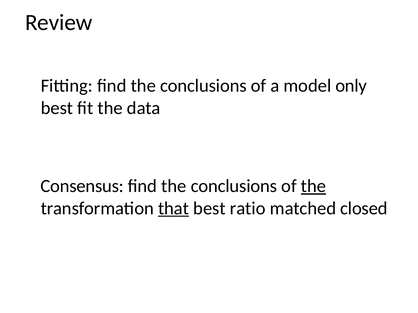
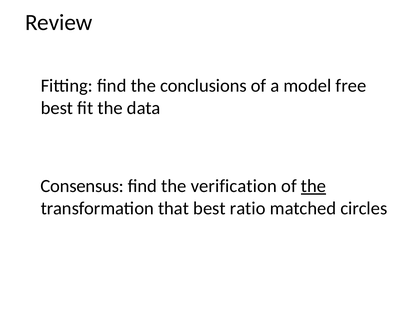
only: only -> free
conclusions at (234, 186): conclusions -> verification
that underline: present -> none
closed: closed -> circles
